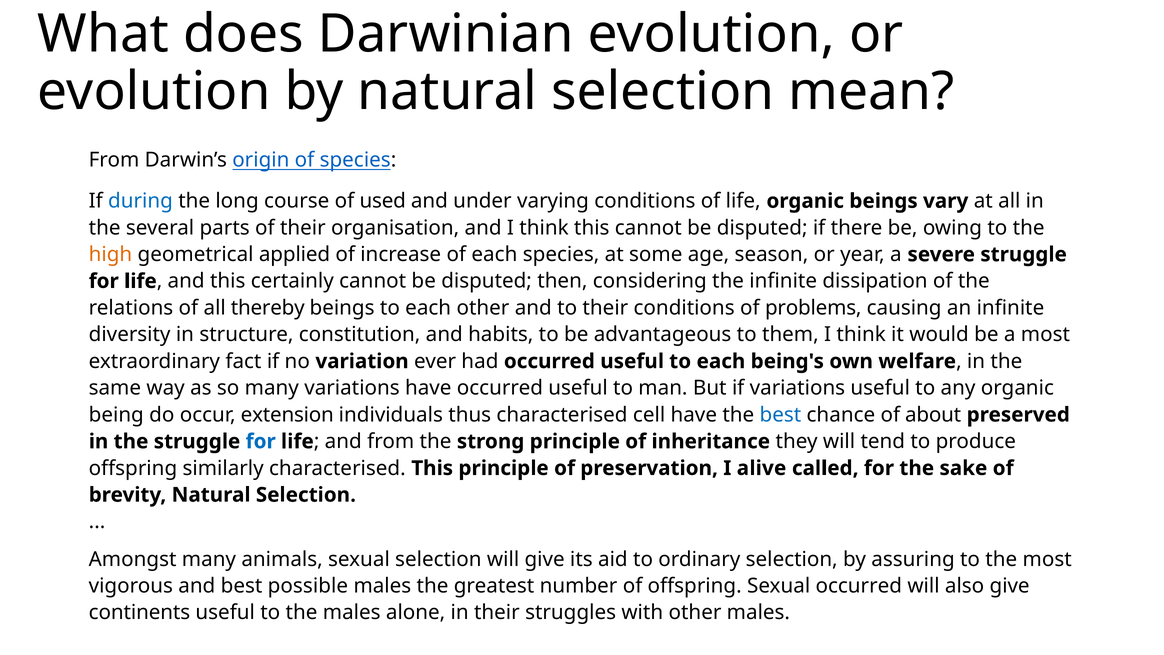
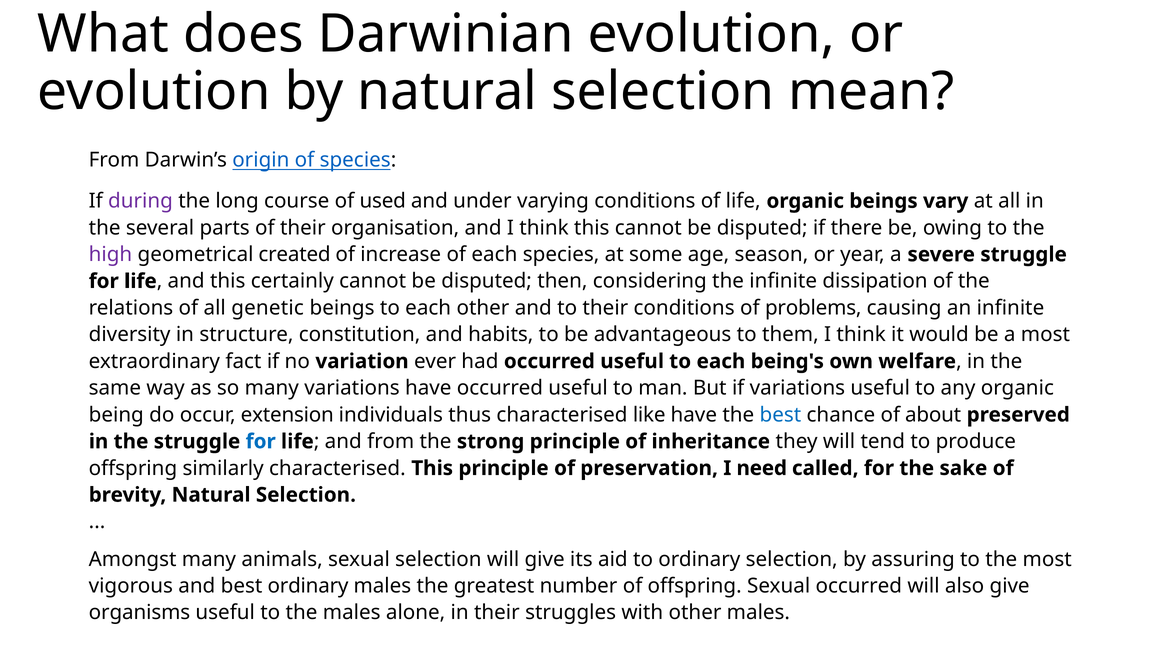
during colour: blue -> purple
high colour: orange -> purple
applied: applied -> created
thereby: thereby -> genetic
cell: cell -> like
alive: alive -> need
best possible: possible -> ordinary
continents: continents -> organisms
